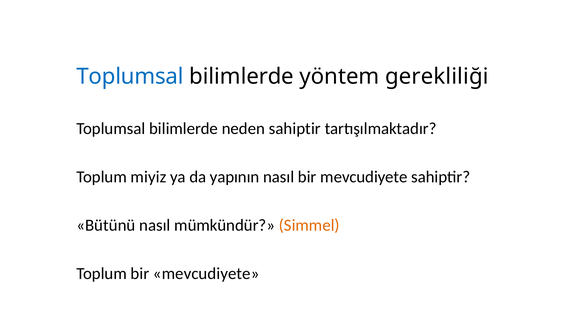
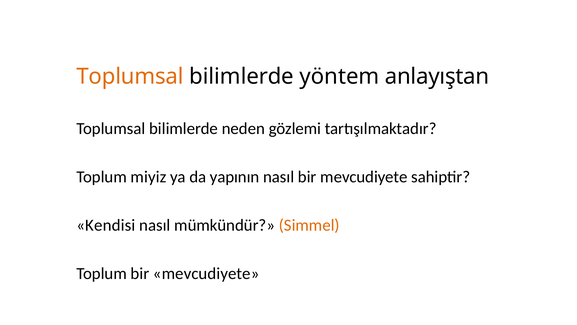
Toplumsal at (130, 76) colour: blue -> orange
gerekliliği: gerekliliği -> anlayıştan
neden sahiptir: sahiptir -> gözlemi
Bütünü: Bütünü -> Kendisi
